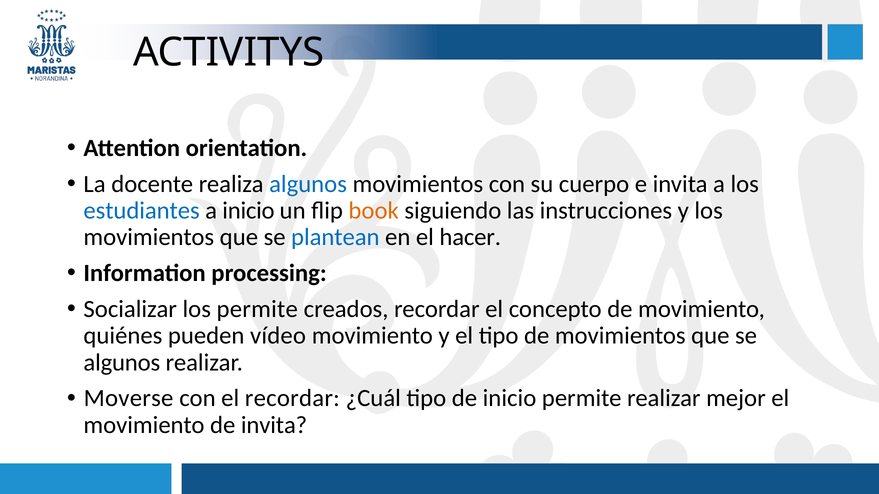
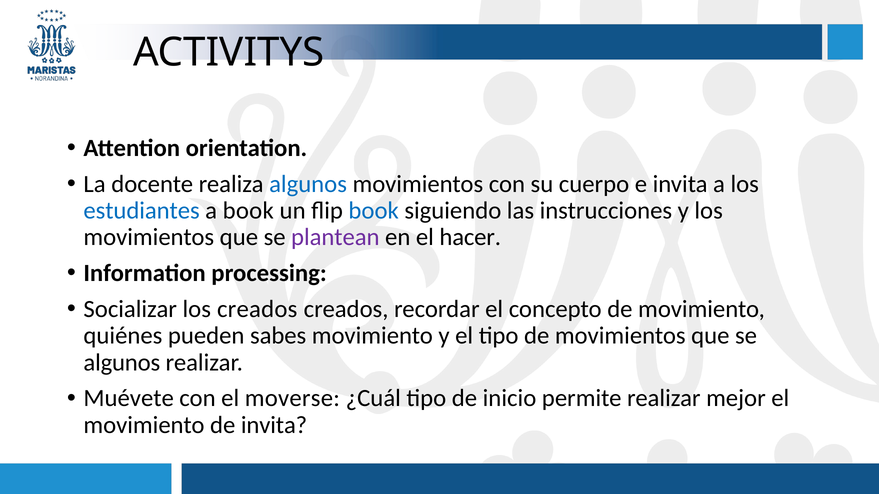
a inicio: inicio -> book
book at (374, 211) colour: orange -> blue
plantean colour: blue -> purple
los permite: permite -> creados
vídeo: vídeo -> sabes
Moverse: Moverse -> Muévete
el recordar: recordar -> moverse
